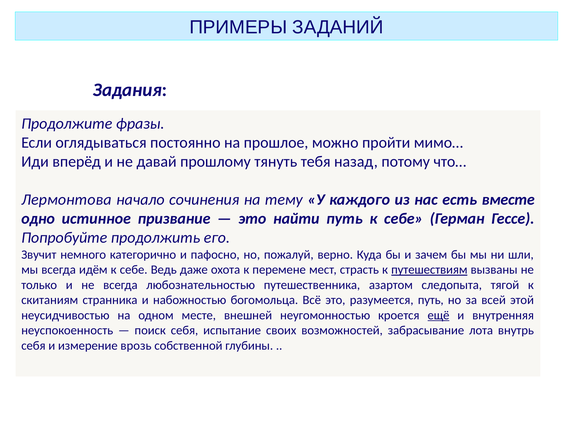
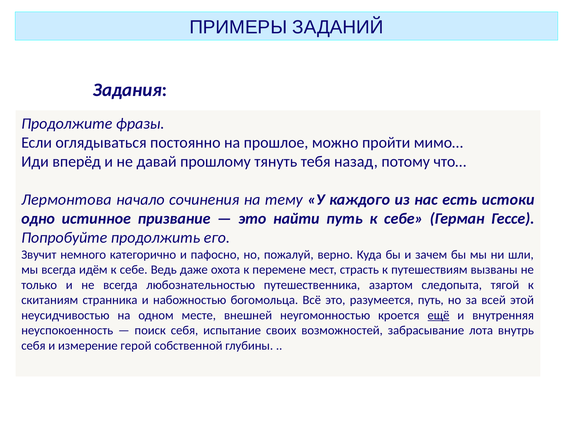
вместе: вместе -> истоки
путешествиям underline: present -> none
врозь: врозь -> герой
